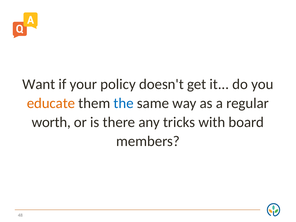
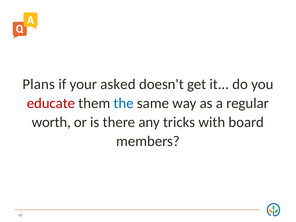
Want: Want -> Plans
policy: policy -> asked
educate colour: orange -> red
